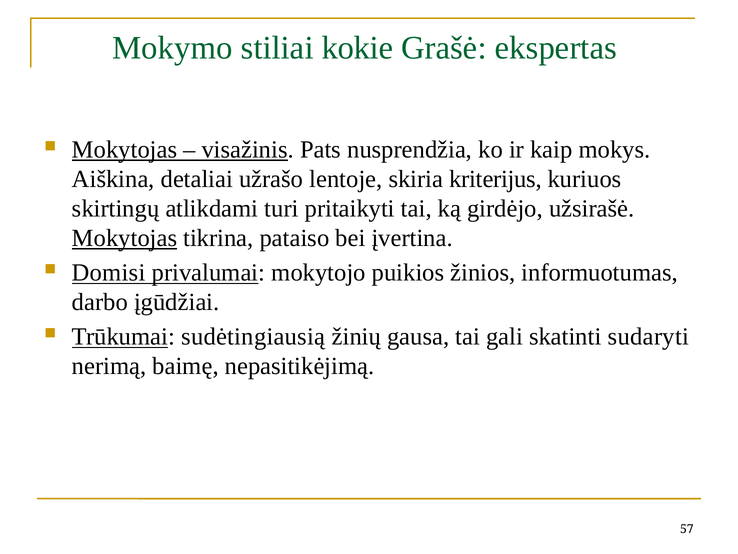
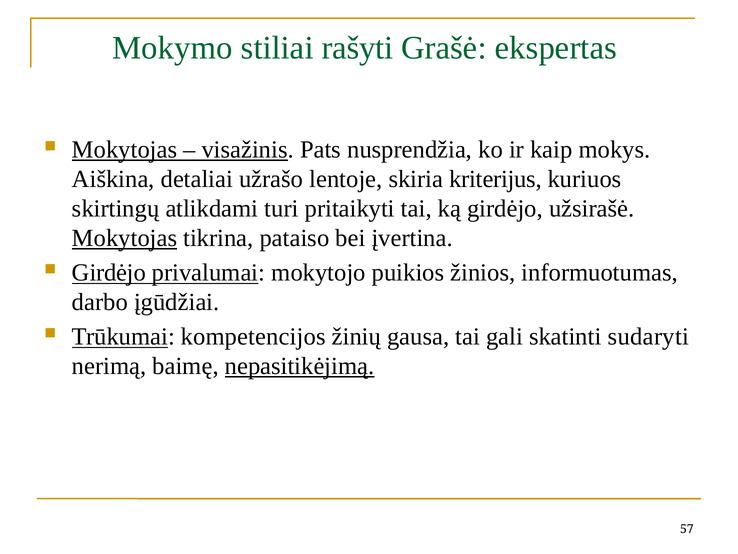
kokie: kokie -> rašyti
Domisi at (109, 272): Domisi -> Girdėjo
sudėtingiausią: sudėtingiausią -> kompetencijos
nepasitikėjimą underline: none -> present
